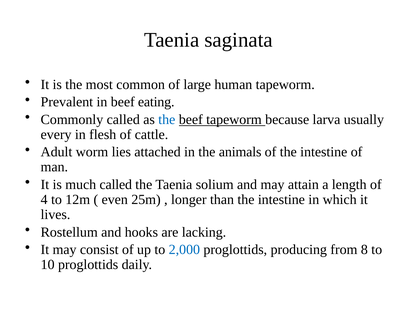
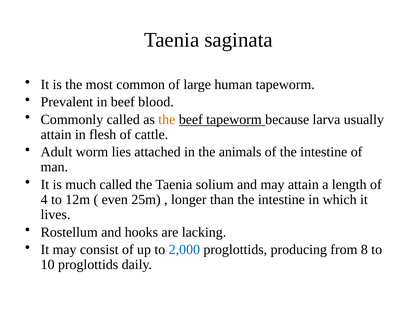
eating: eating -> blood
the at (167, 119) colour: blue -> orange
every at (56, 134): every -> attain
